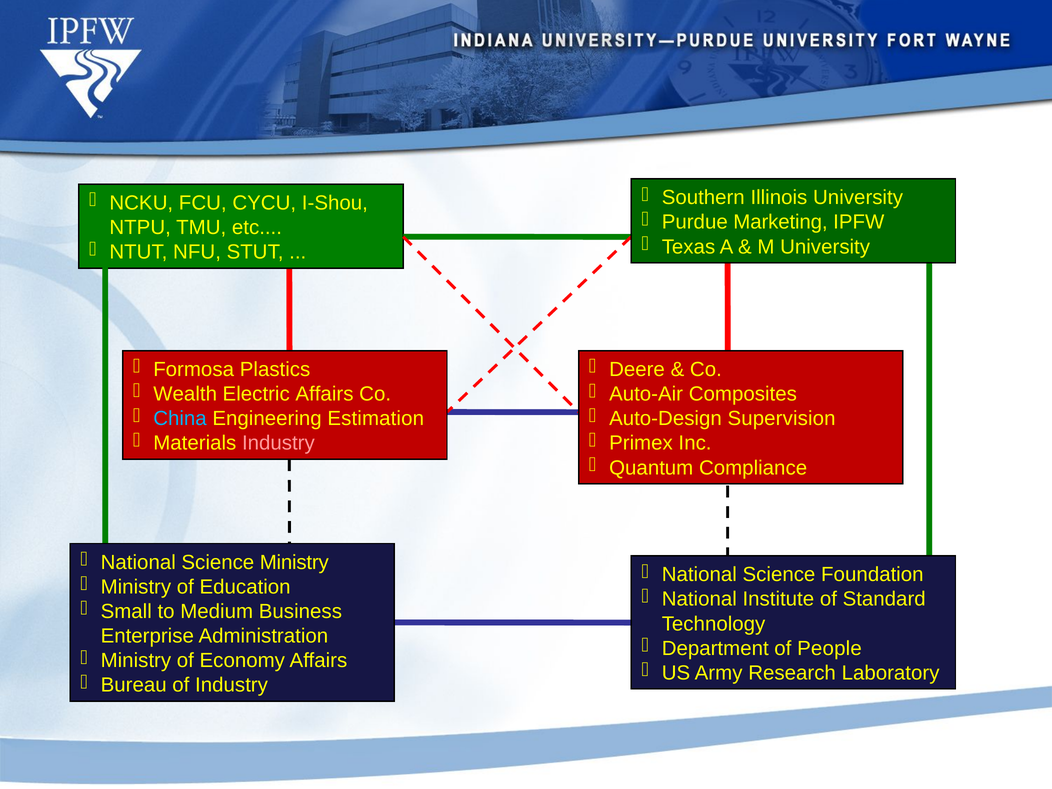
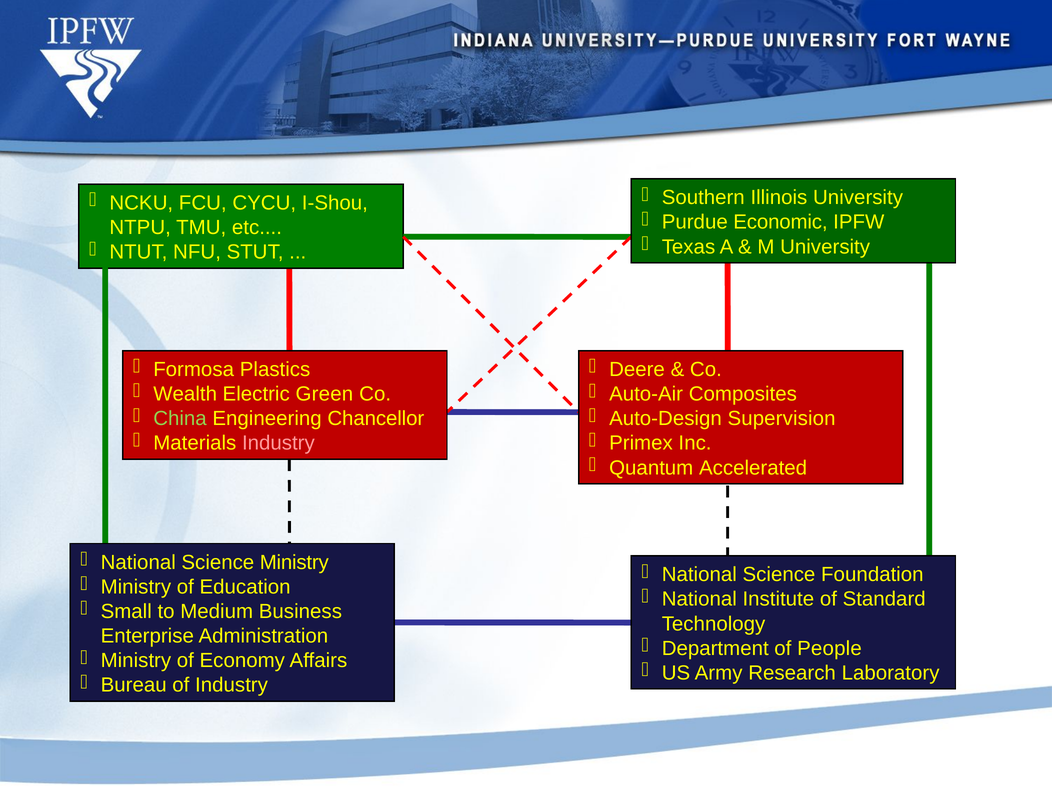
Marketing: Marketing -> Economic
Electric Affairs: Affairs -> Green
China colour: light blue -> light green
Estimation: Estimation -> Chancellor
Compliance: Compliance -> Accelerated
